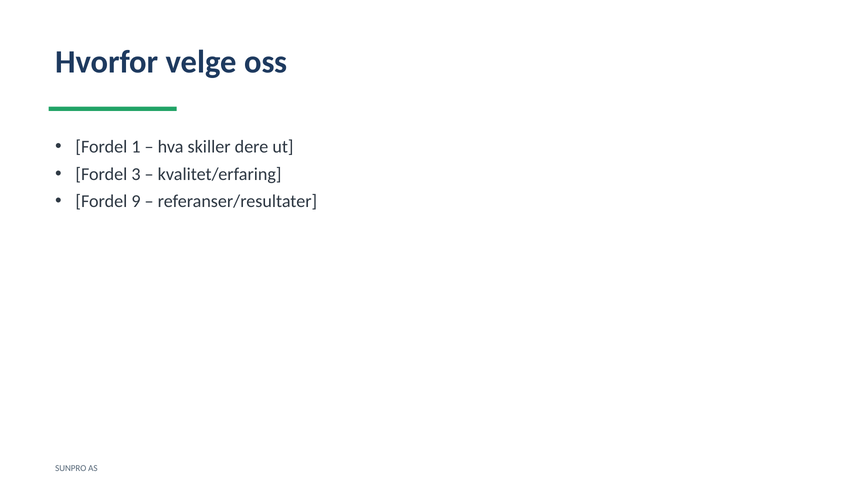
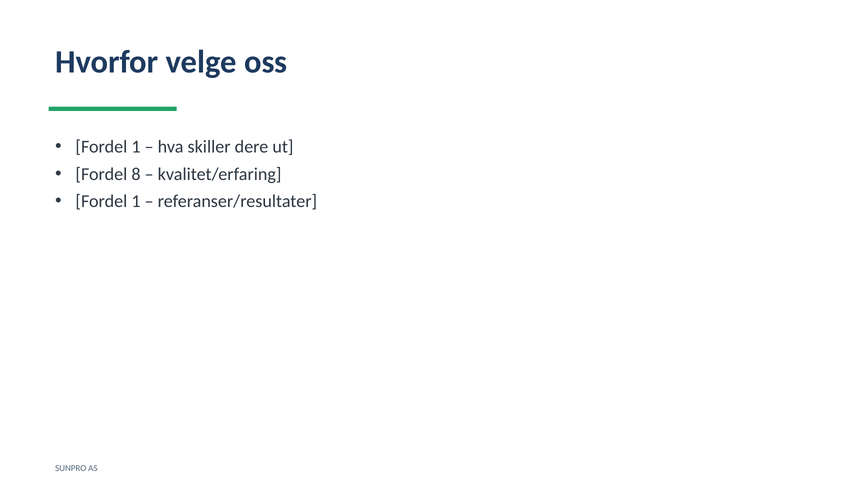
3: 3 -> 8
9 at (136, 201): 9 -> 1
